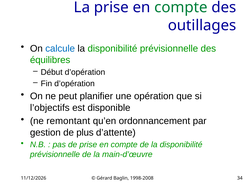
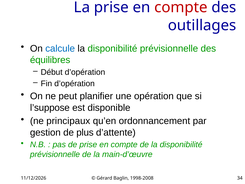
compte at (181, 7) colour: green -> red
l’objectifs: l’objectifs -> l’suppose
remontant: remontant -> principaux
